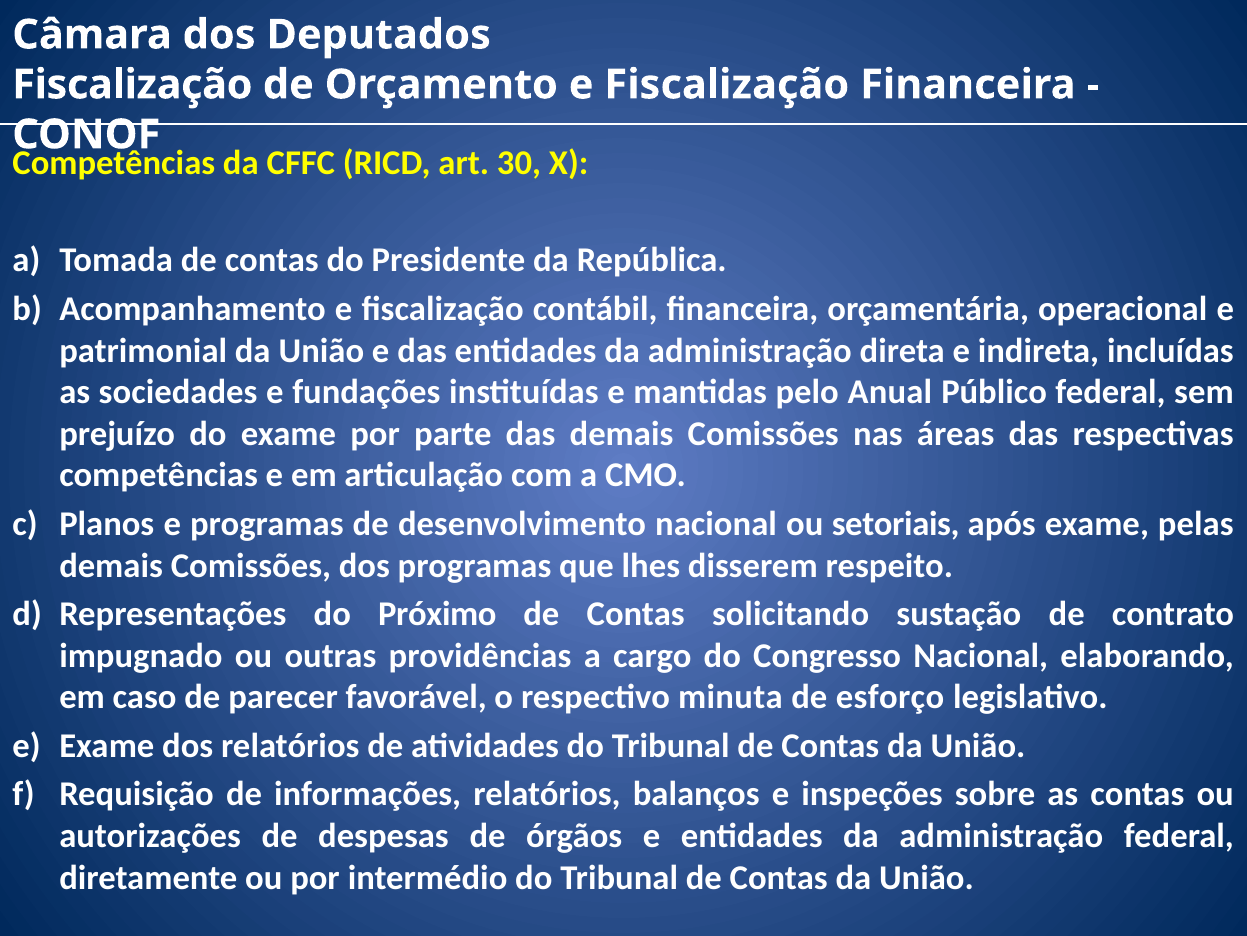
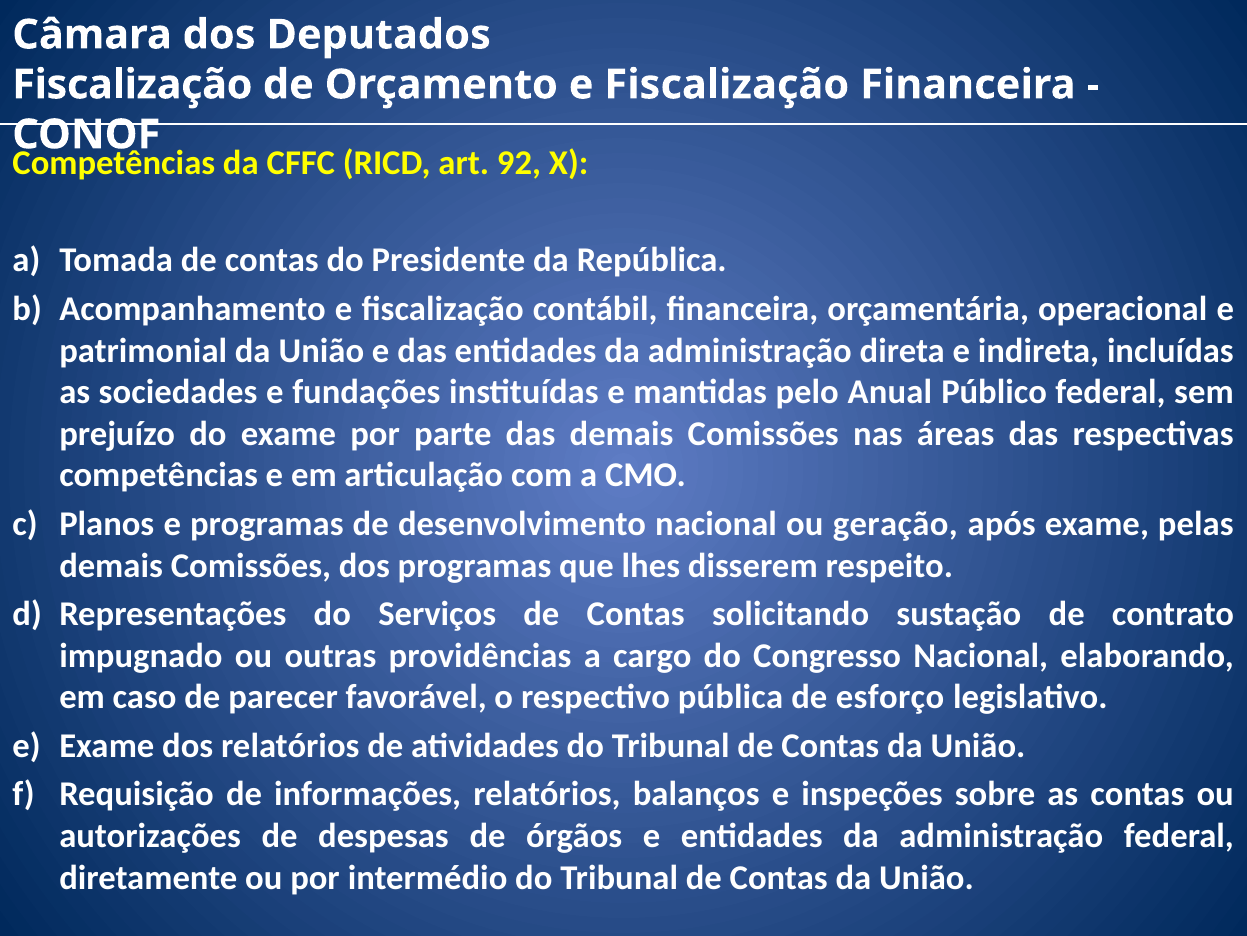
30: 30 -> 92
setoriais: setoriais -> geração
Próximo: Próximo -> Serviços
minuta: minuta -> pública
